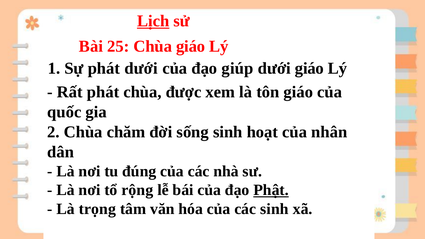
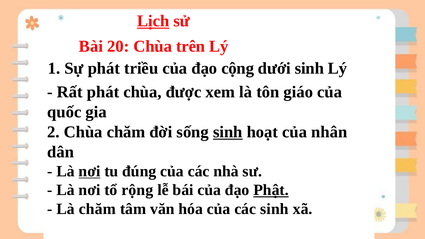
25: 25 -> 20
Chùa giáo: giáo -> trên
phát dưới: dưới -> triều
giúp: giúp -> cộng
dưới giáo: giáo -> sinh
sinh at (228, 132) underline: none -> present
nơi at (90, 171) underline: none -> present
Là trọng: trọng -> chăm
